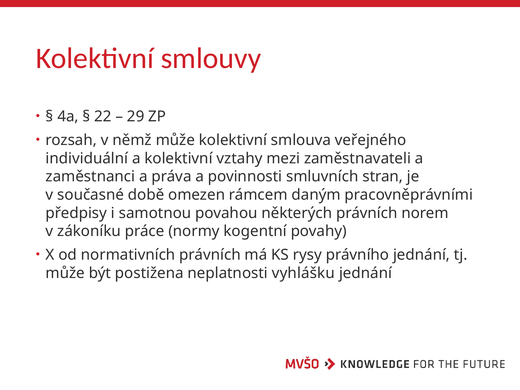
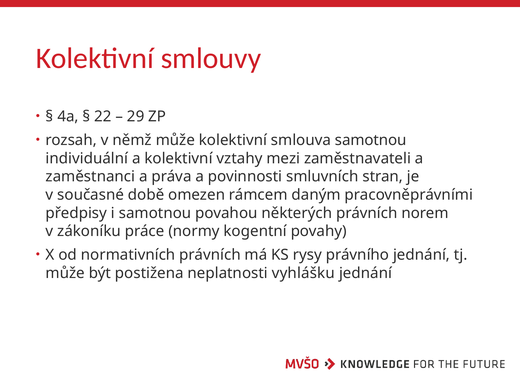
smlouva veřejného: veřejného -> samotnou
